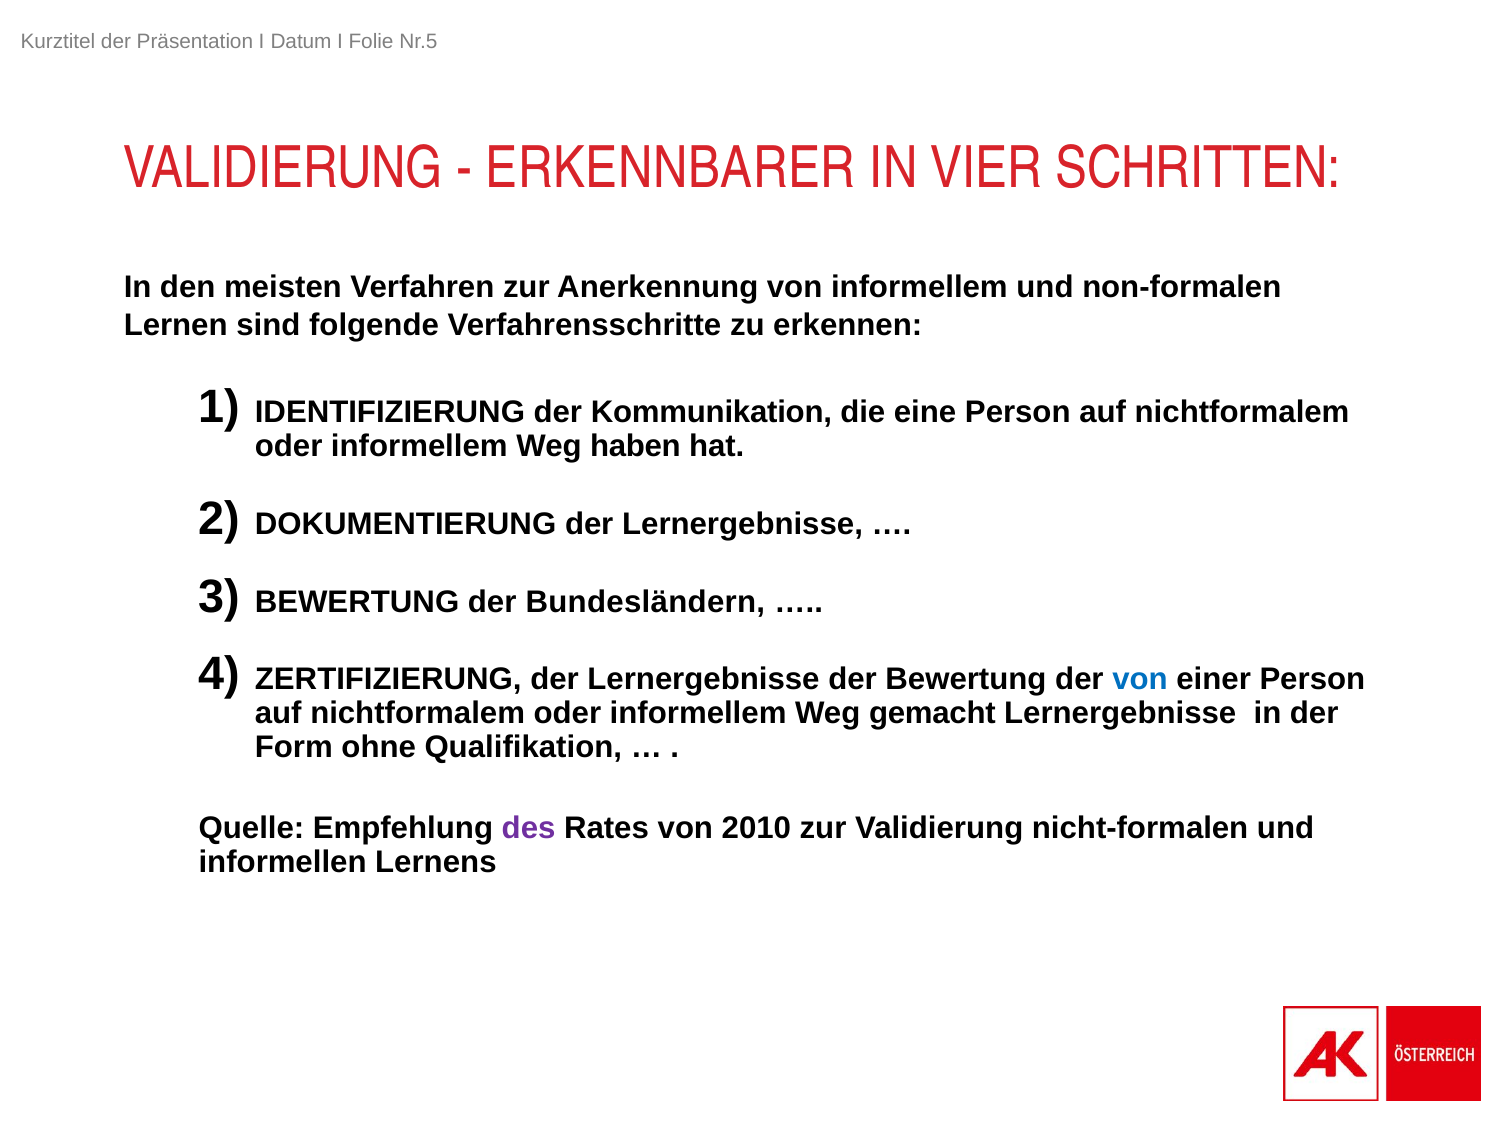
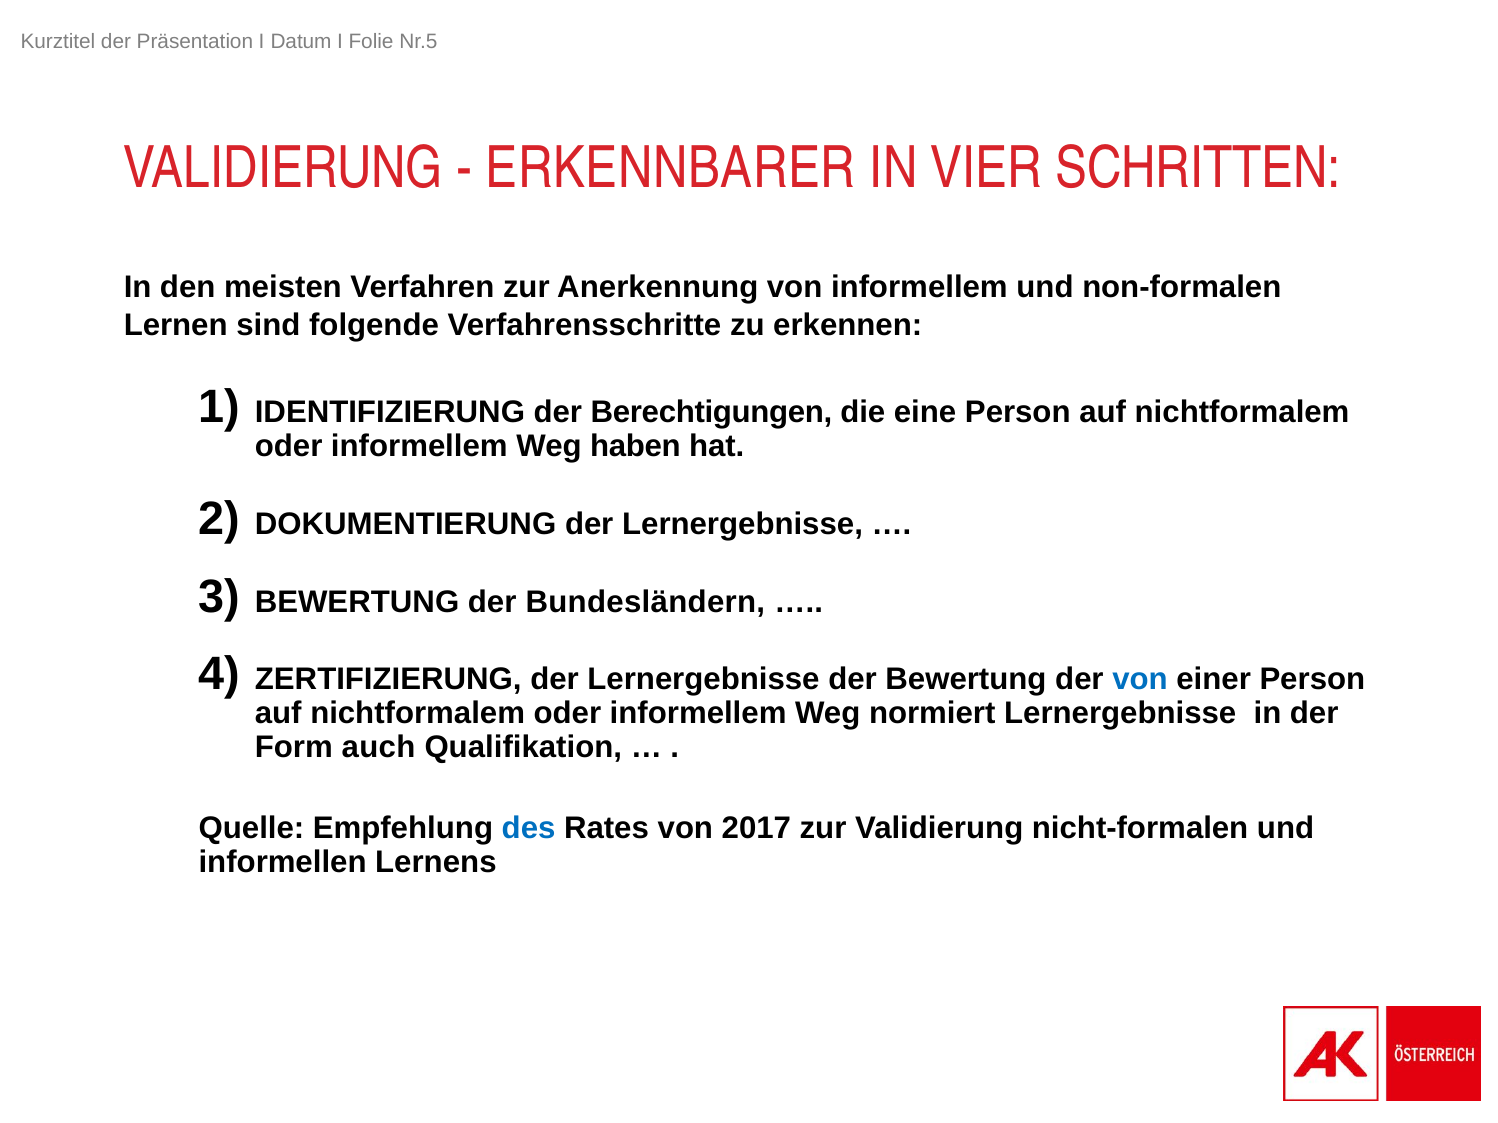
Kommunikation: Kommunikation -> Berechtigungen
gemacht: gemacht -> normiert
ohne: ohne -> auch
des colour: purple -> blue
2010: 2010 -> 2017
